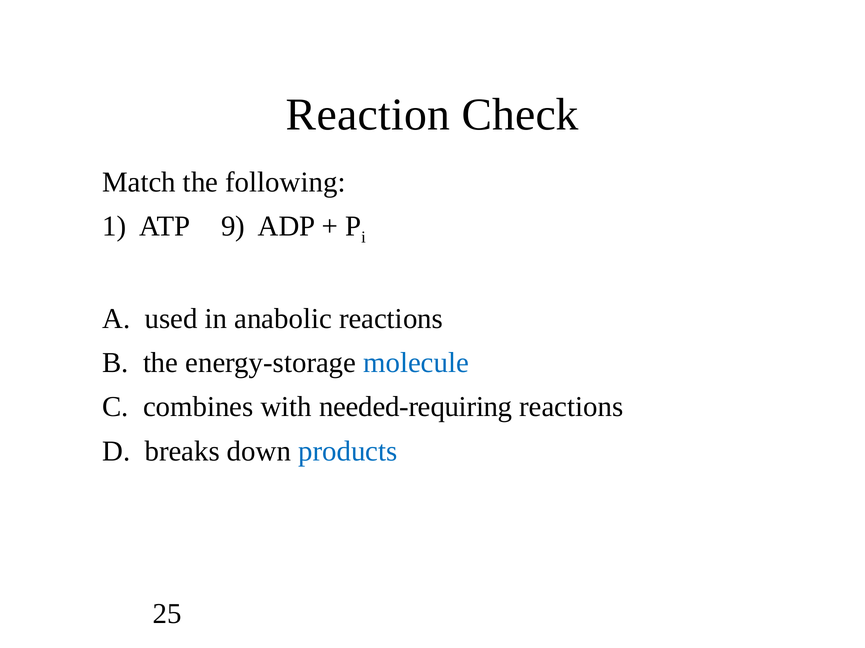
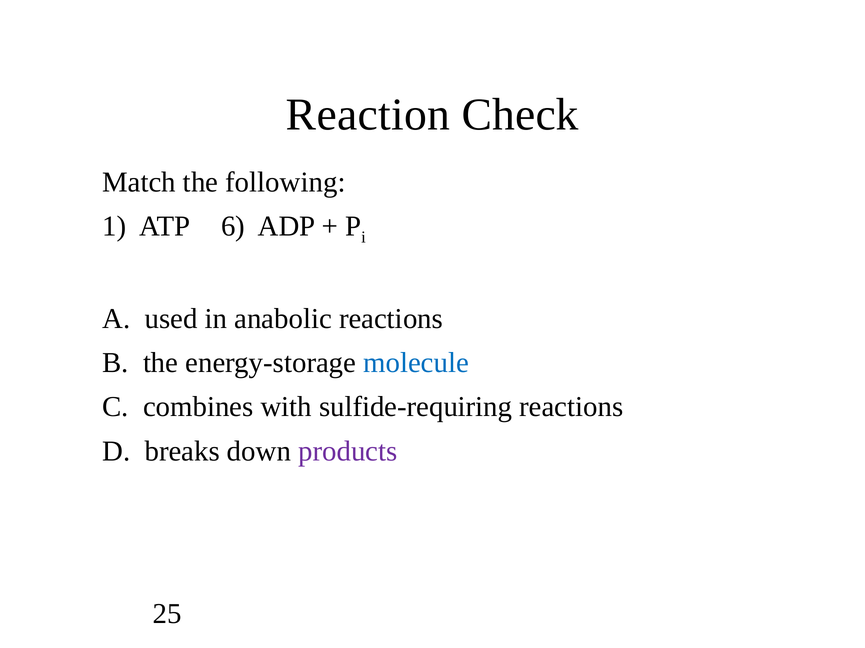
9: 9 -> 6
needed-requiring: needed-requiring -> sulfide-requiring
products colour: blue -> purple
